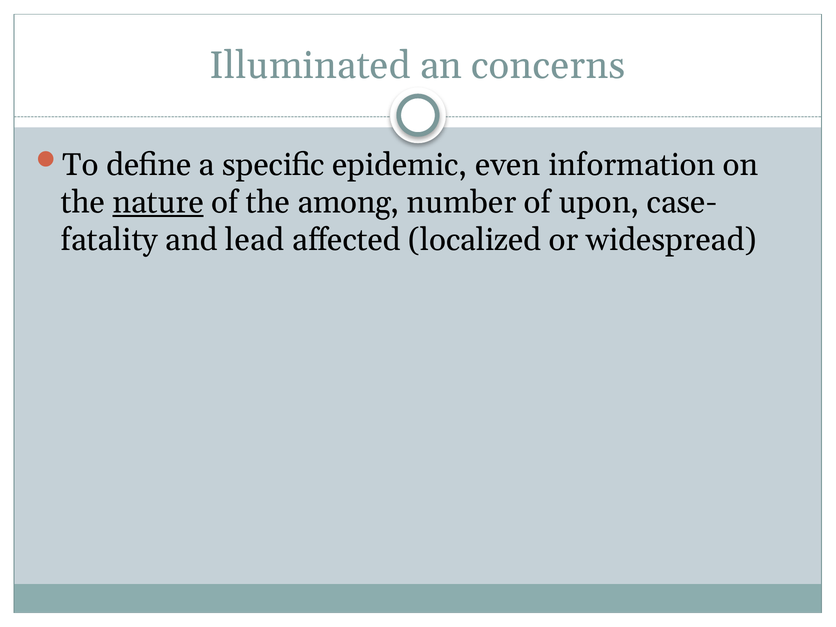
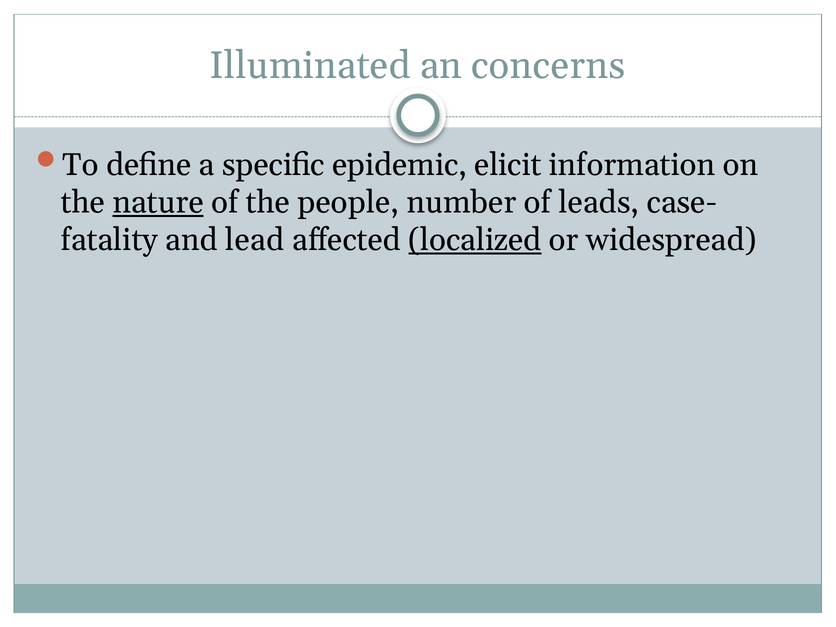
even: even -> elicit
among: among -> people
upon: upon -> leads
localized underline: none -> present
